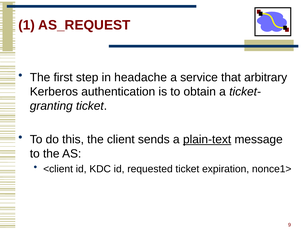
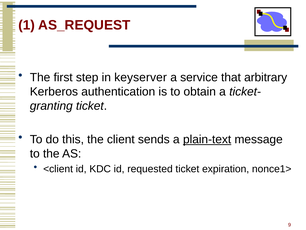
headache: headache -> keyserver
